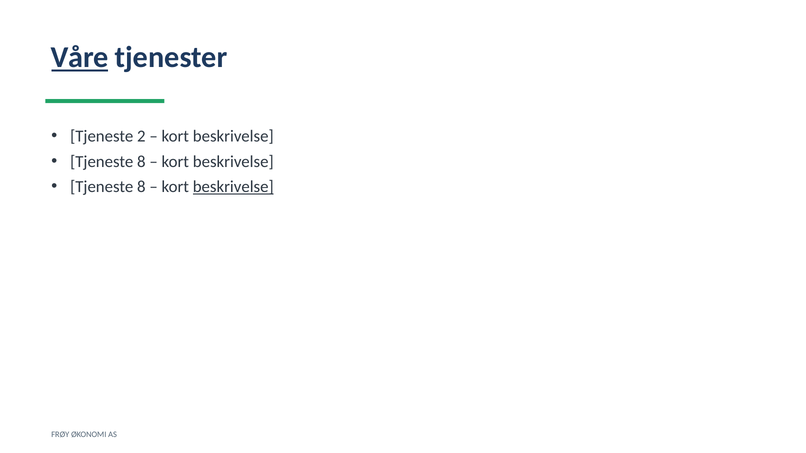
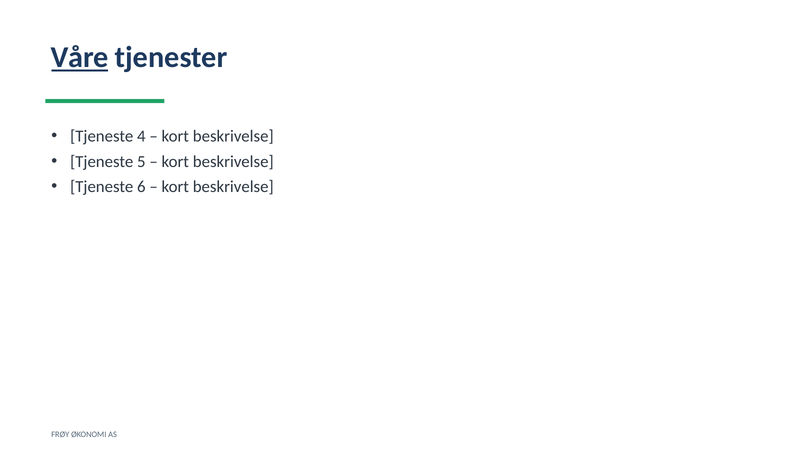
2: 2 -> 4
8 at (141, 162): 8 -> 5
8 at (141, 187): 8 -> 6
beskrivelse at (233, 187) underline: present -> none
